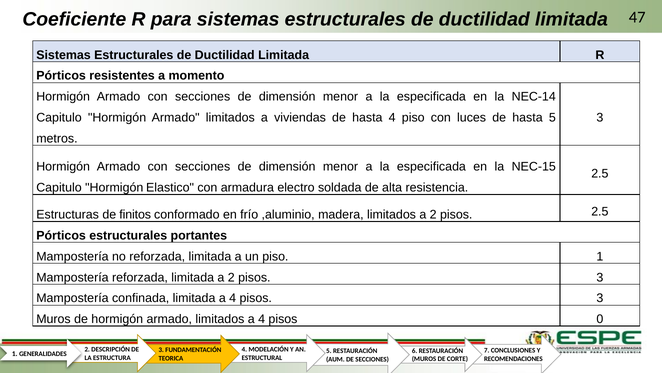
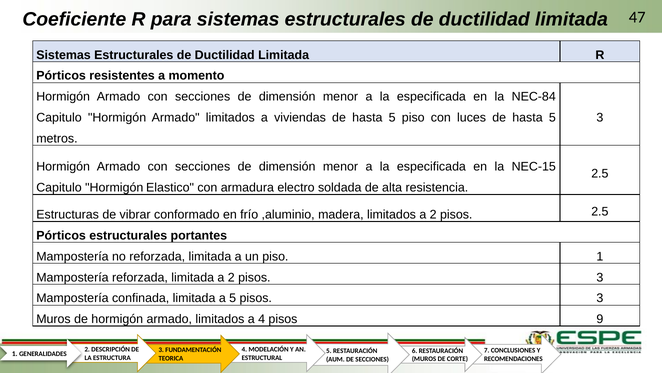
NEC-14: NEC-14 -> NEC-84
viviendas de hasta 4: 4 -> 5
finitos: finitos -> vibrar
limitada a 4: 4 -> 5
0: 0 -> 9
